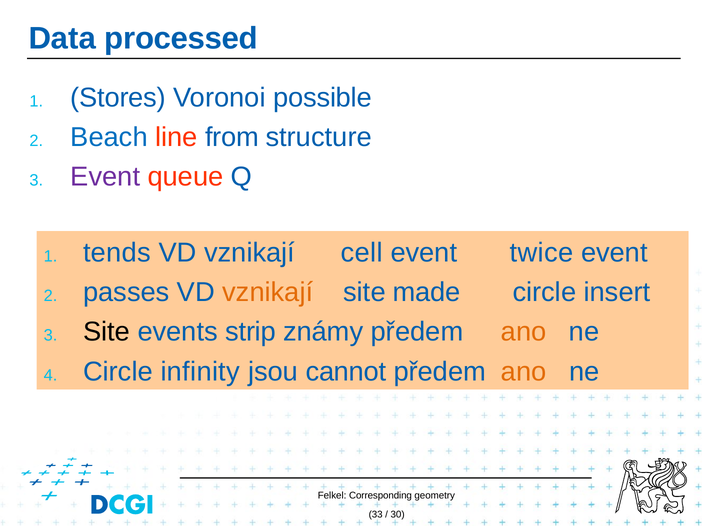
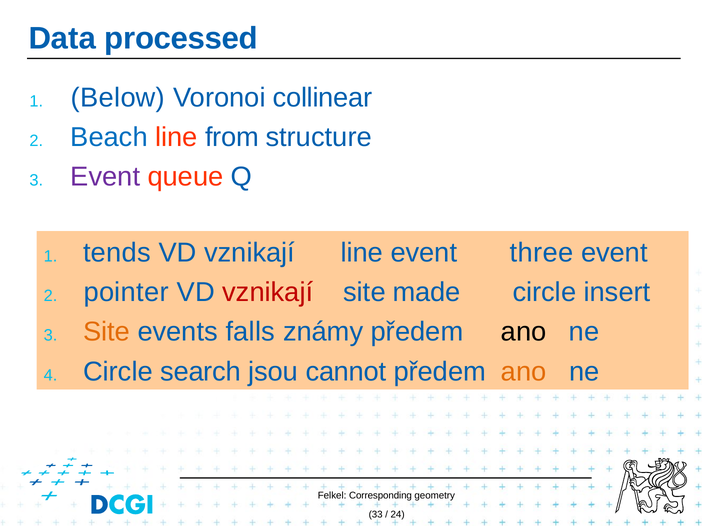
Stores: Stores -> Below
possible: possible -> collinear
vznikají cell: cell -> line
twice: twice -> three
passes: passes -> pointer
vznikají at (268, 293) colour: orange -> red
Site at (107, 332) colour: black -> orange
strip: strip -> falls
ano at (524, 332) colour: orange -> black
infinity: infinity -> search
30: 30 -> 24
